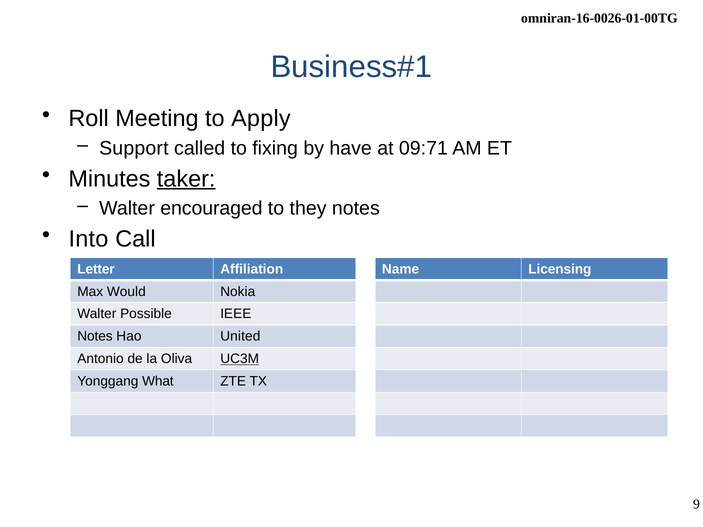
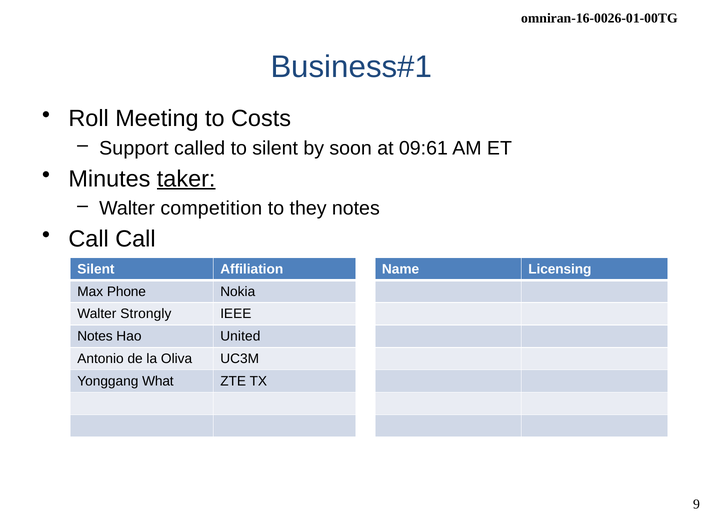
Apply: Apply -> Costs
to fixing: fixing -> silent
have: have -> soon
09:71: 09:71 -> 09:61
encouraged: encouraged -> competition
Into at (88, 239): Into -> Call
Letter at (96, 269): Letter -> Silent
Would: Would -> Phone
Possible: Possible -> Strongly
UC3M underline: present -> none
